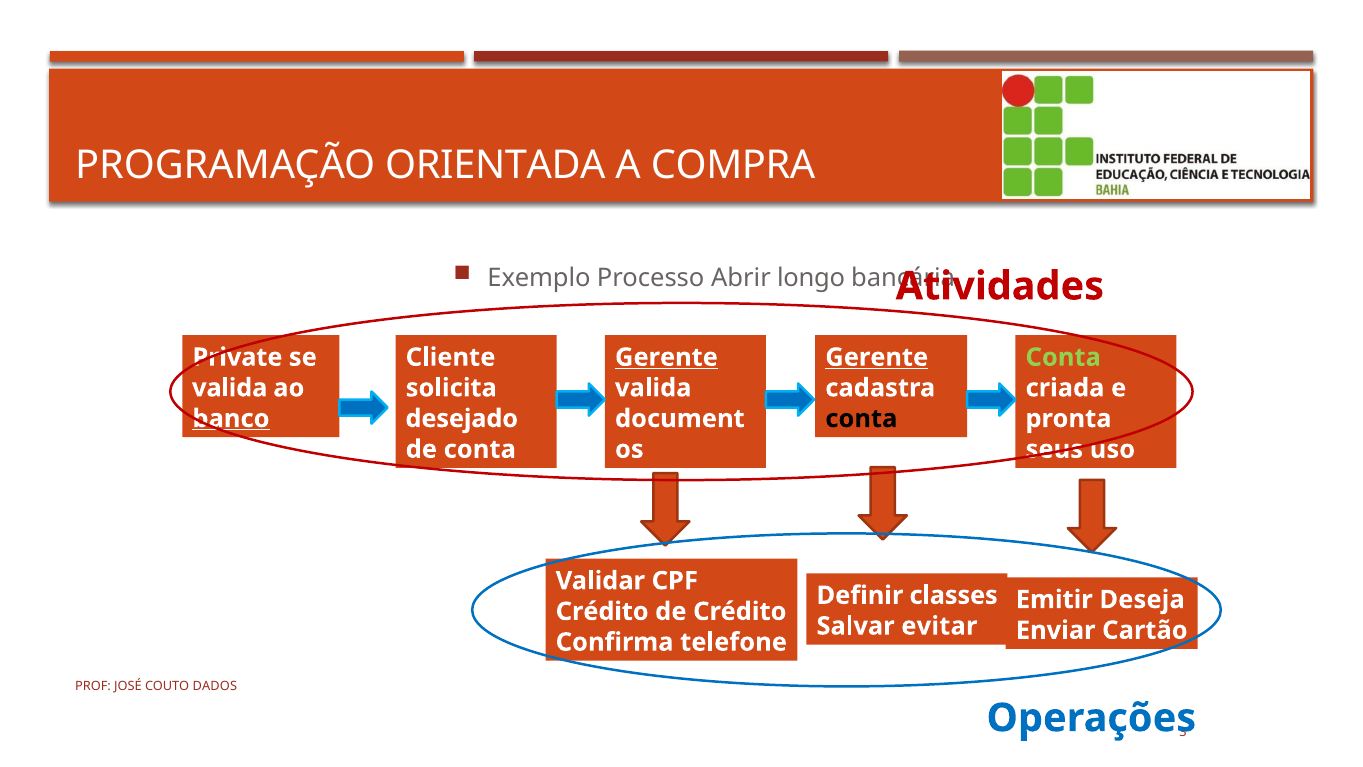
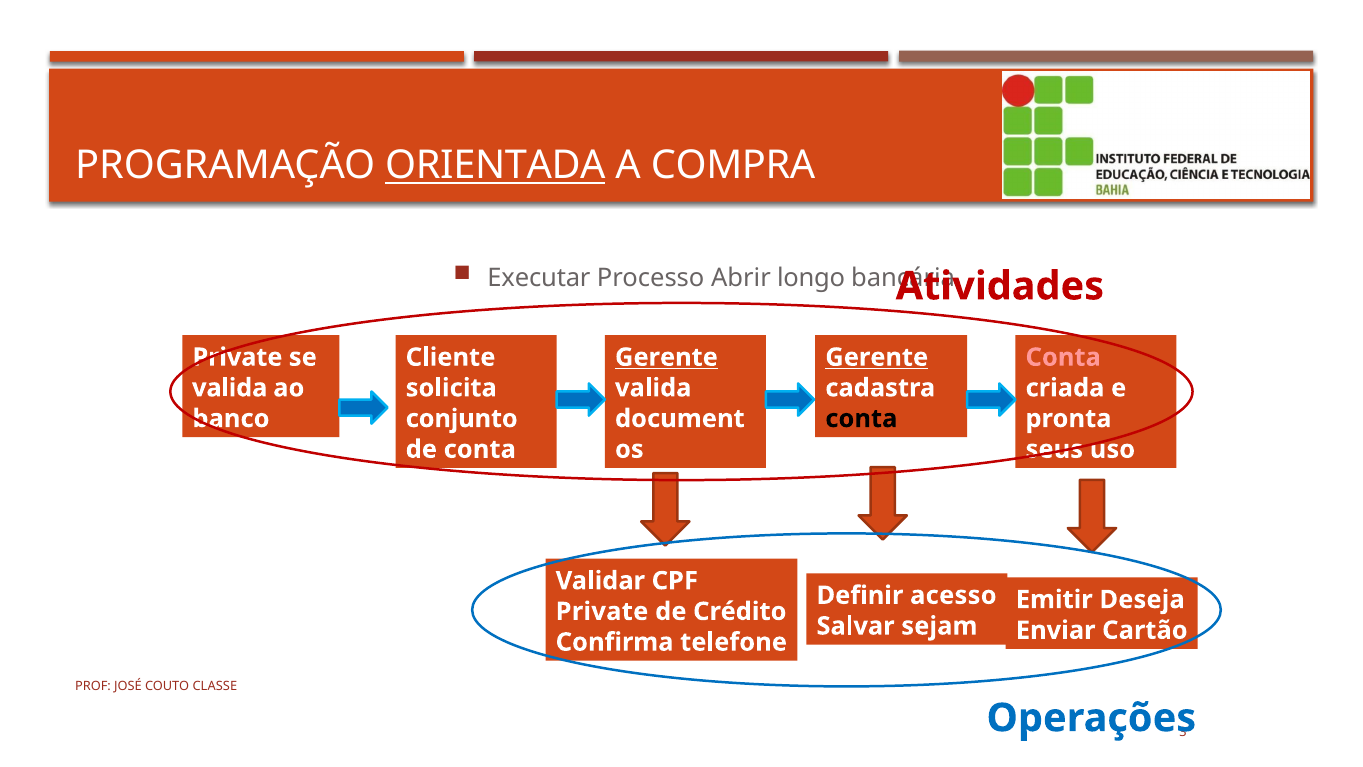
ORIENTADA underline: none -> present
Exemplo: Exemplo -> Executar
Conta at (1063, 357) colour: light green -> pink
banco underline: present -> none
desejado: desejado -> conjunto
classes: classes -> acesso
Crédito at (602, 611): Crédito -> Private
evitar: evitar -> sejam
DADOS: DADOS -> CLASSE
